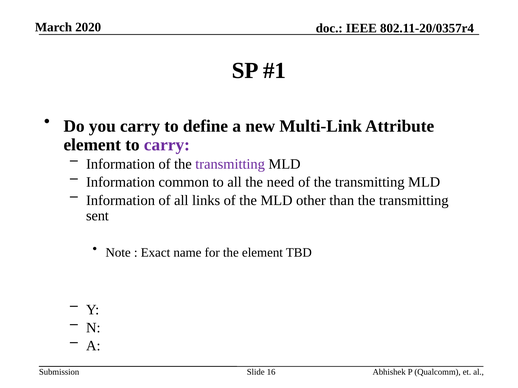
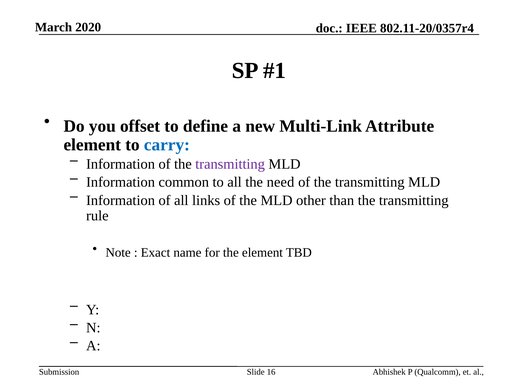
you carry: carry -> offset
carry at (167, 145) colour: purple -> blue
sent: sent -> rule
